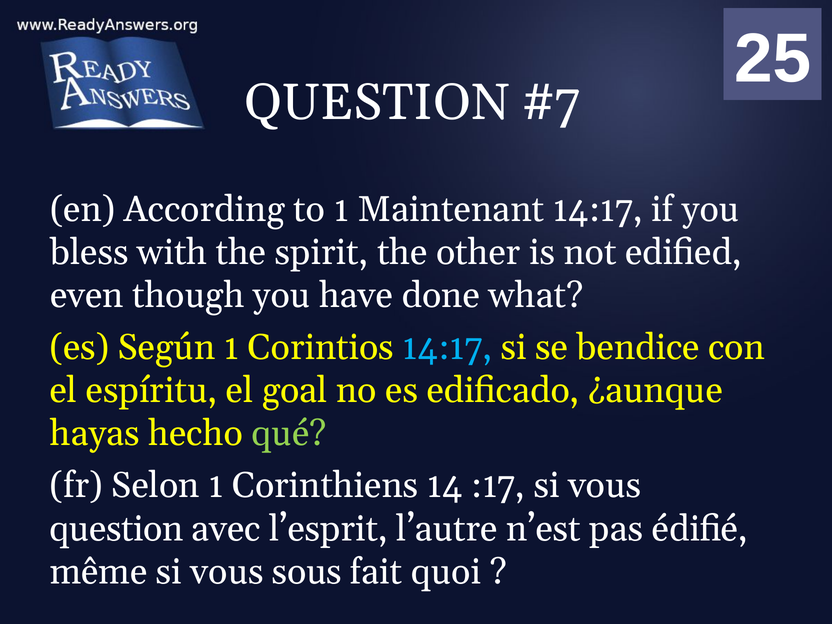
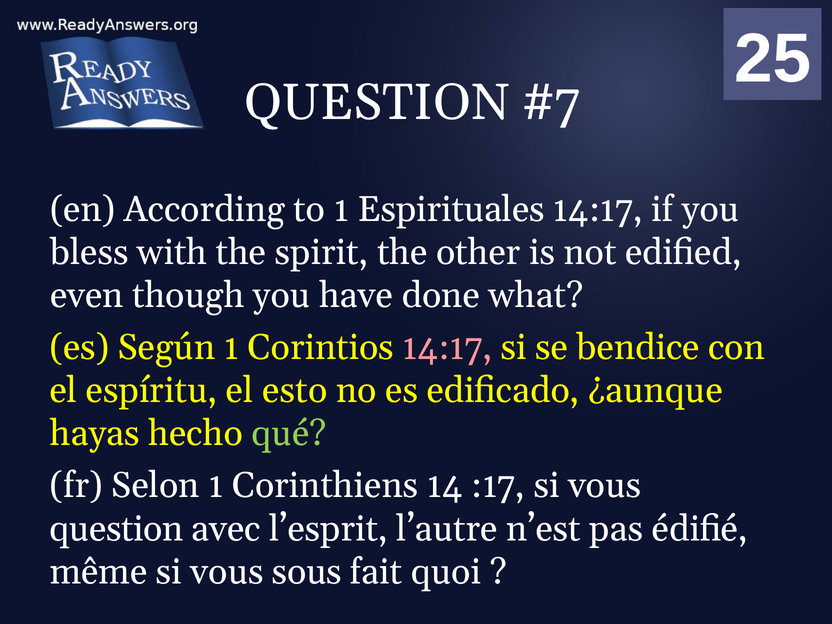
Maintenant: Maintenant -> Espirituales
14:17 at (447, 348) colour: light blue -> pink
goal: goal -> esto
